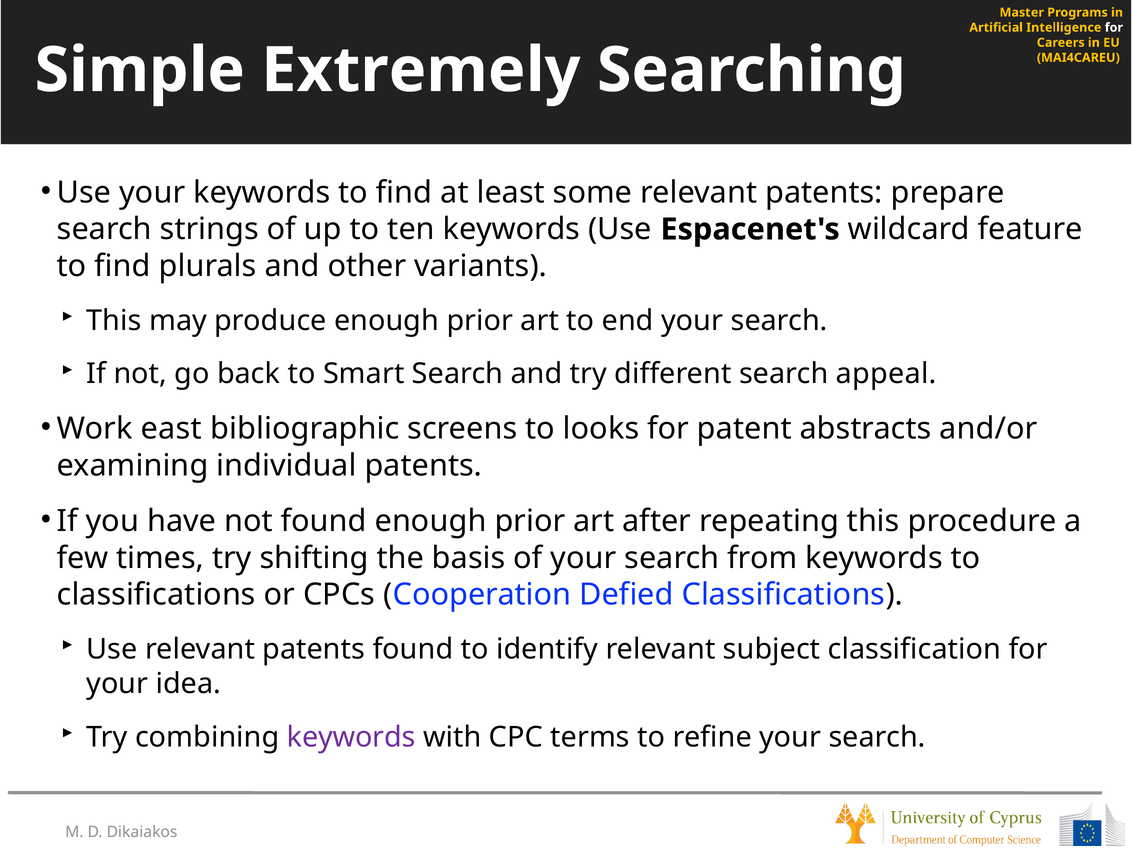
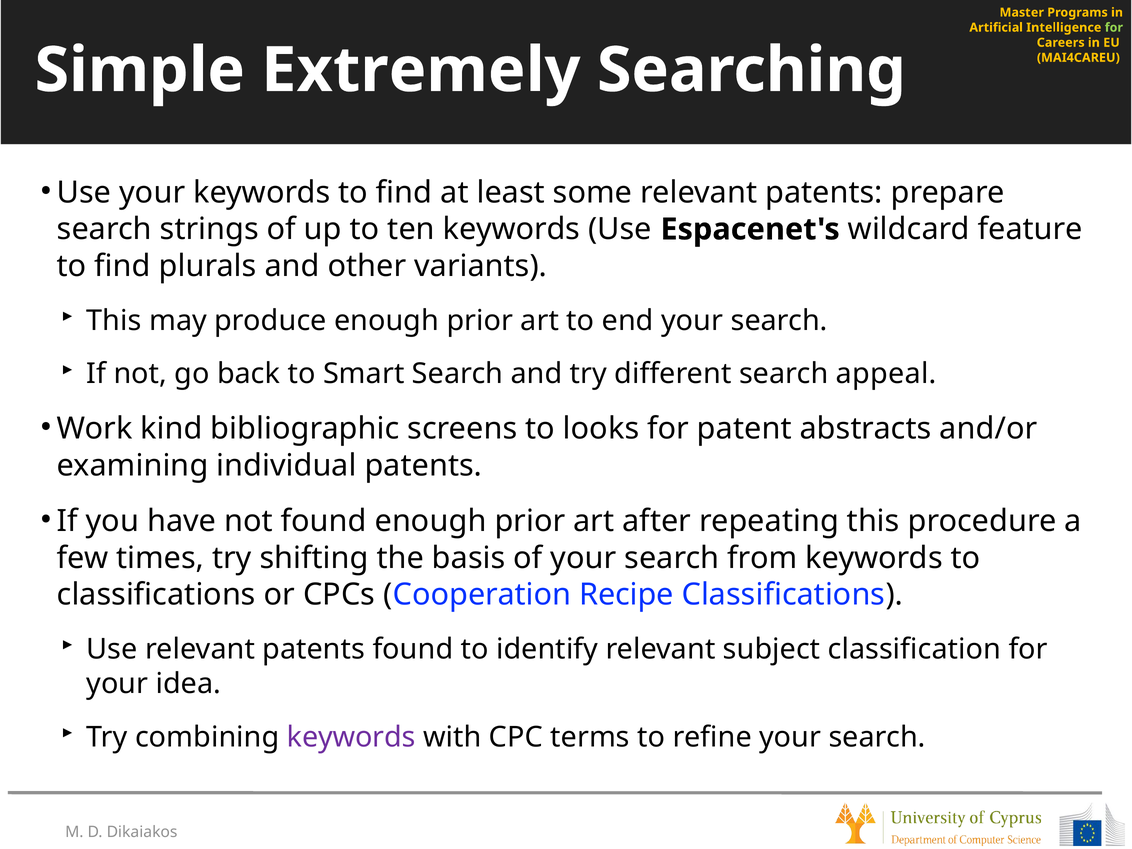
for at (1114, 28) colour: white -> light green
east: east -> kind
Defied: Defied -> Recipe
